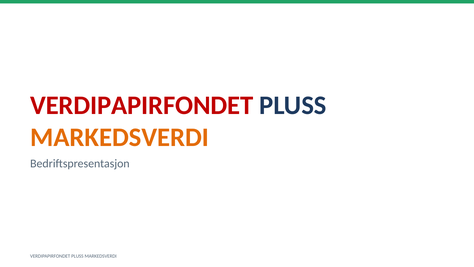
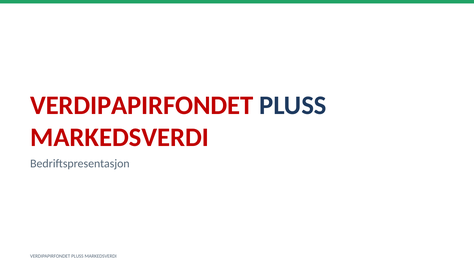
MARKEDSVERDI at (120, 137) colour: orange -> red
